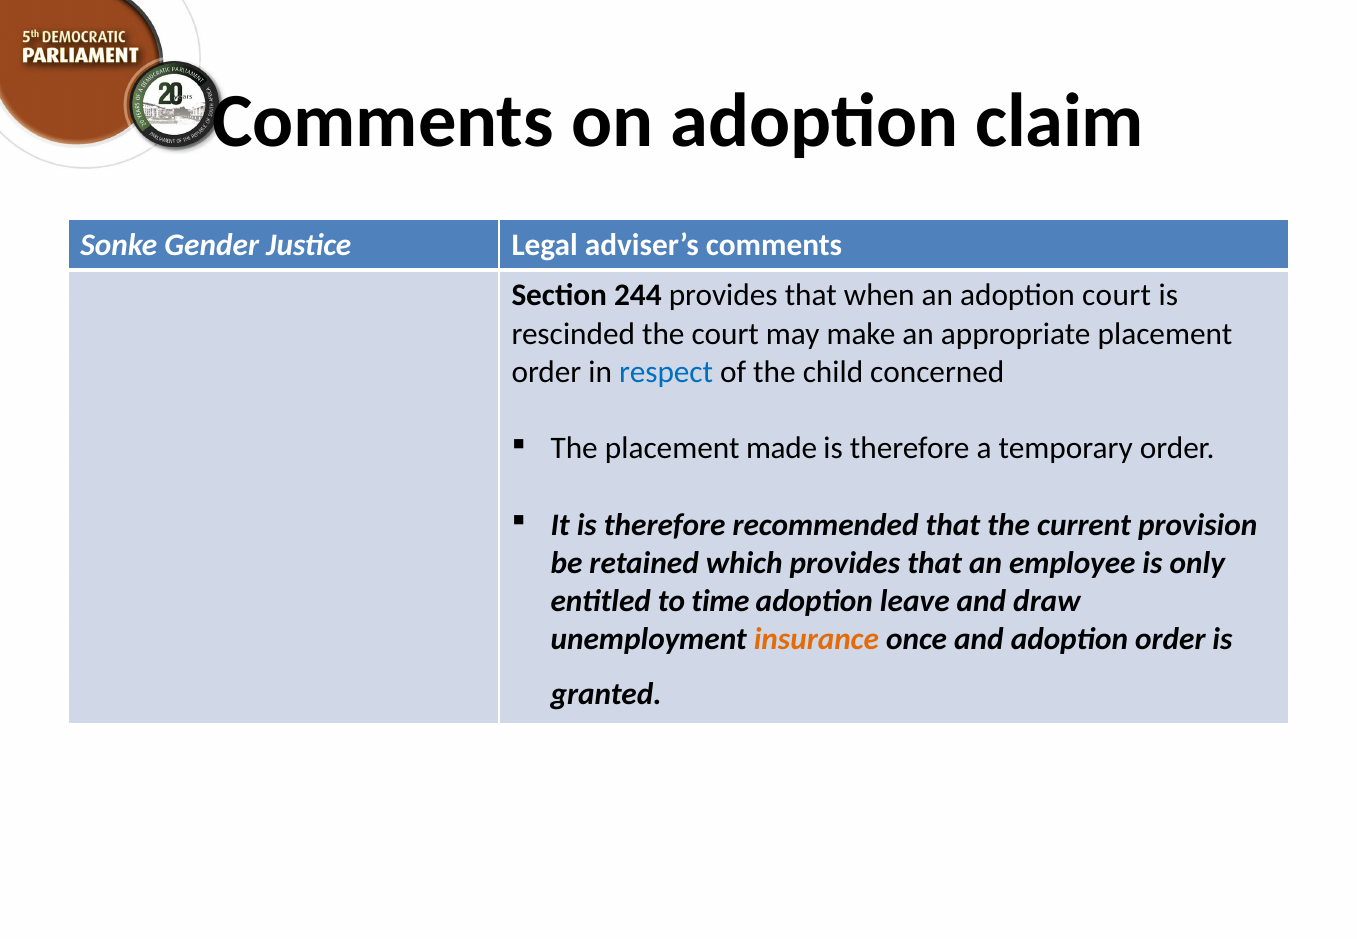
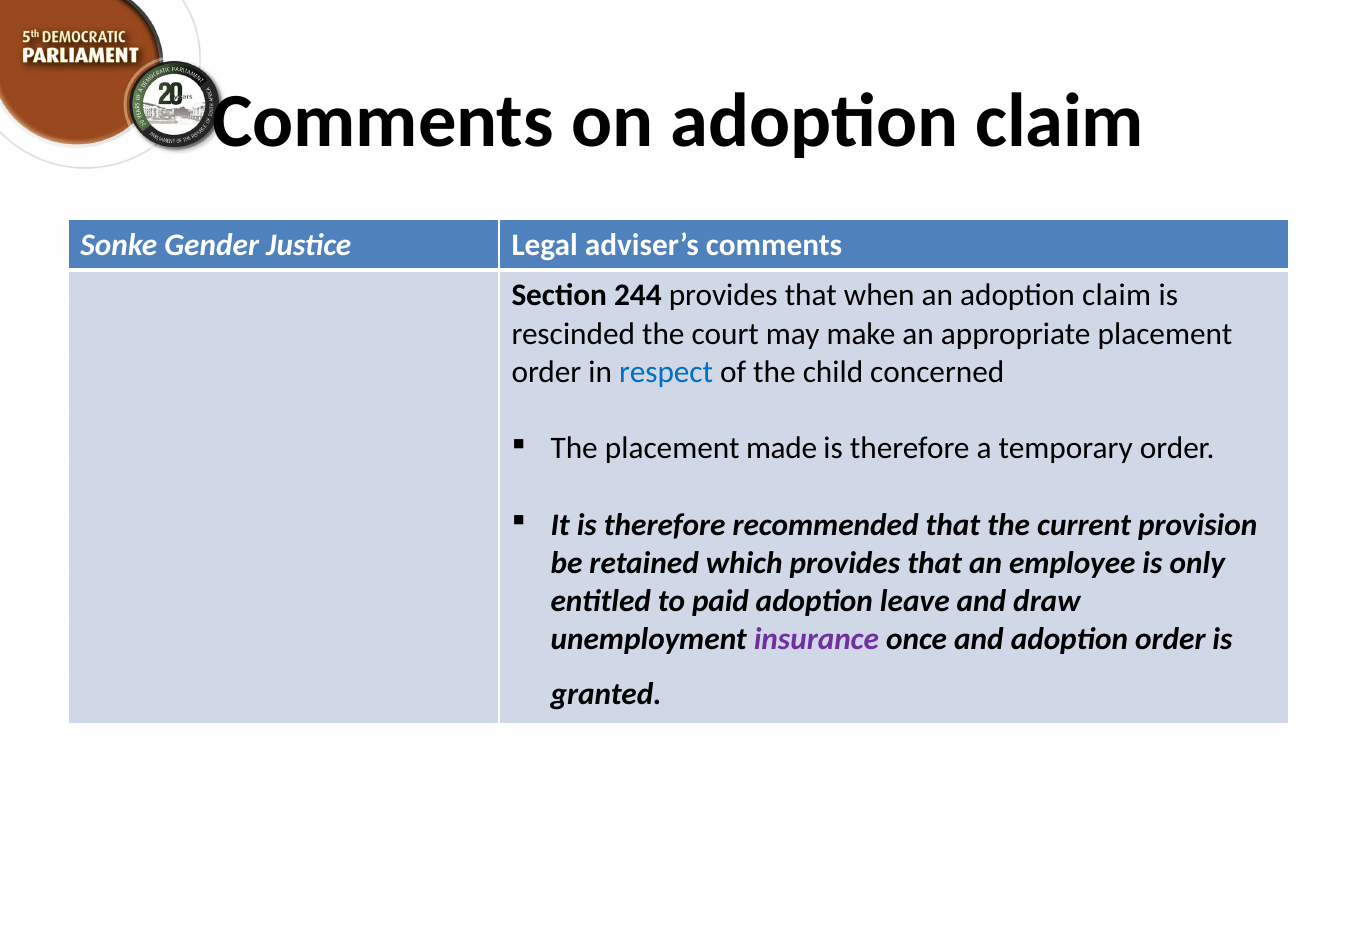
an adoption court: court -> claim
time: time -> paid
insurance colour: orange -> purple
